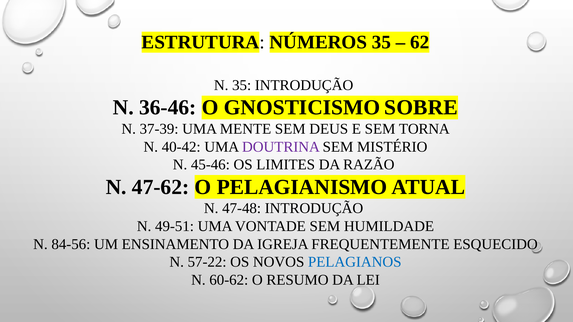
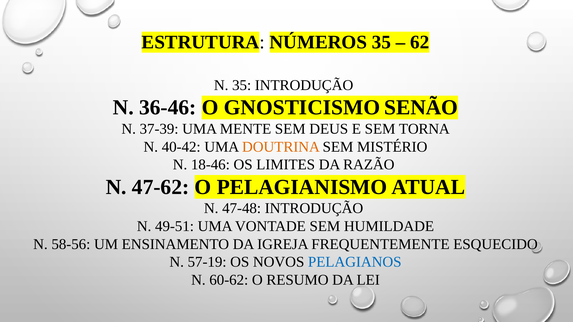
SOBRE: SOBRE -> SENÃO
DOUTRINA colour: purple -> orange
45-46: 45-46 -> 18-46
84-56: 84-56 -> 58-56
57-22: 57-22 -> 57-19
